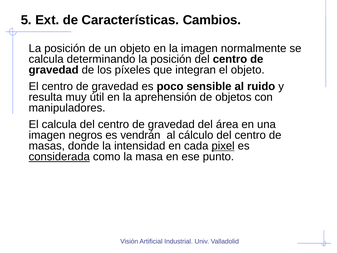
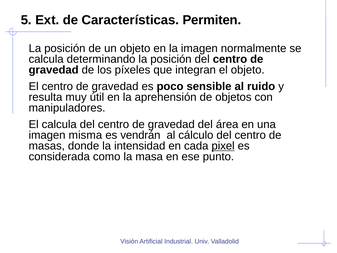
Cambios: Cambios -> Permiten
negros: negros -> misma
considerada underline: present -> none
